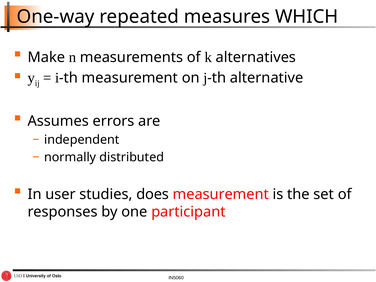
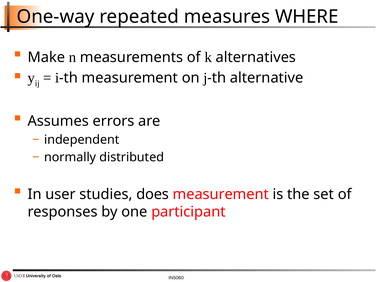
WHICH: WHICH -> WHERE
